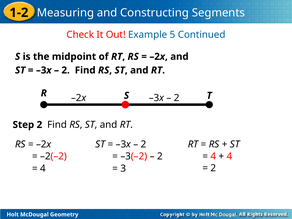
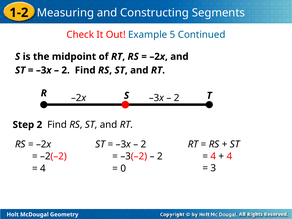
2 at (213, 168): 2 -> 3
3: 3 -> 0
